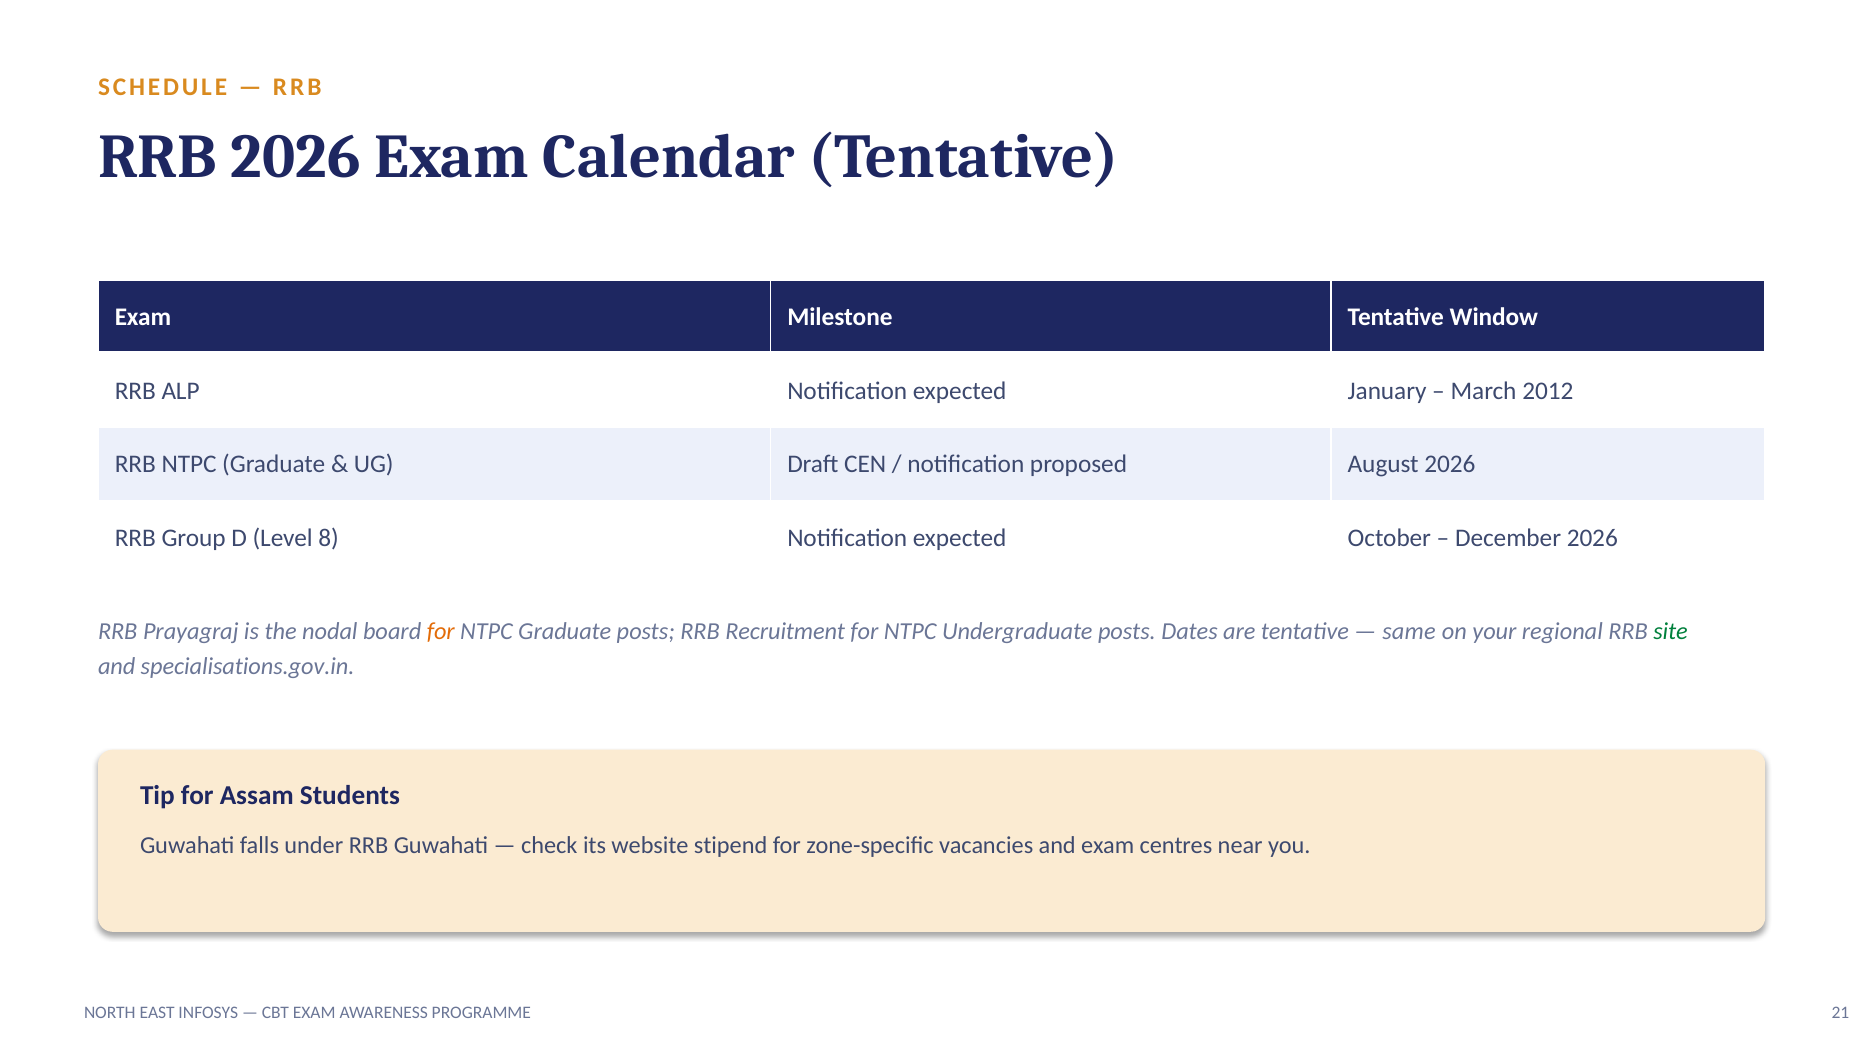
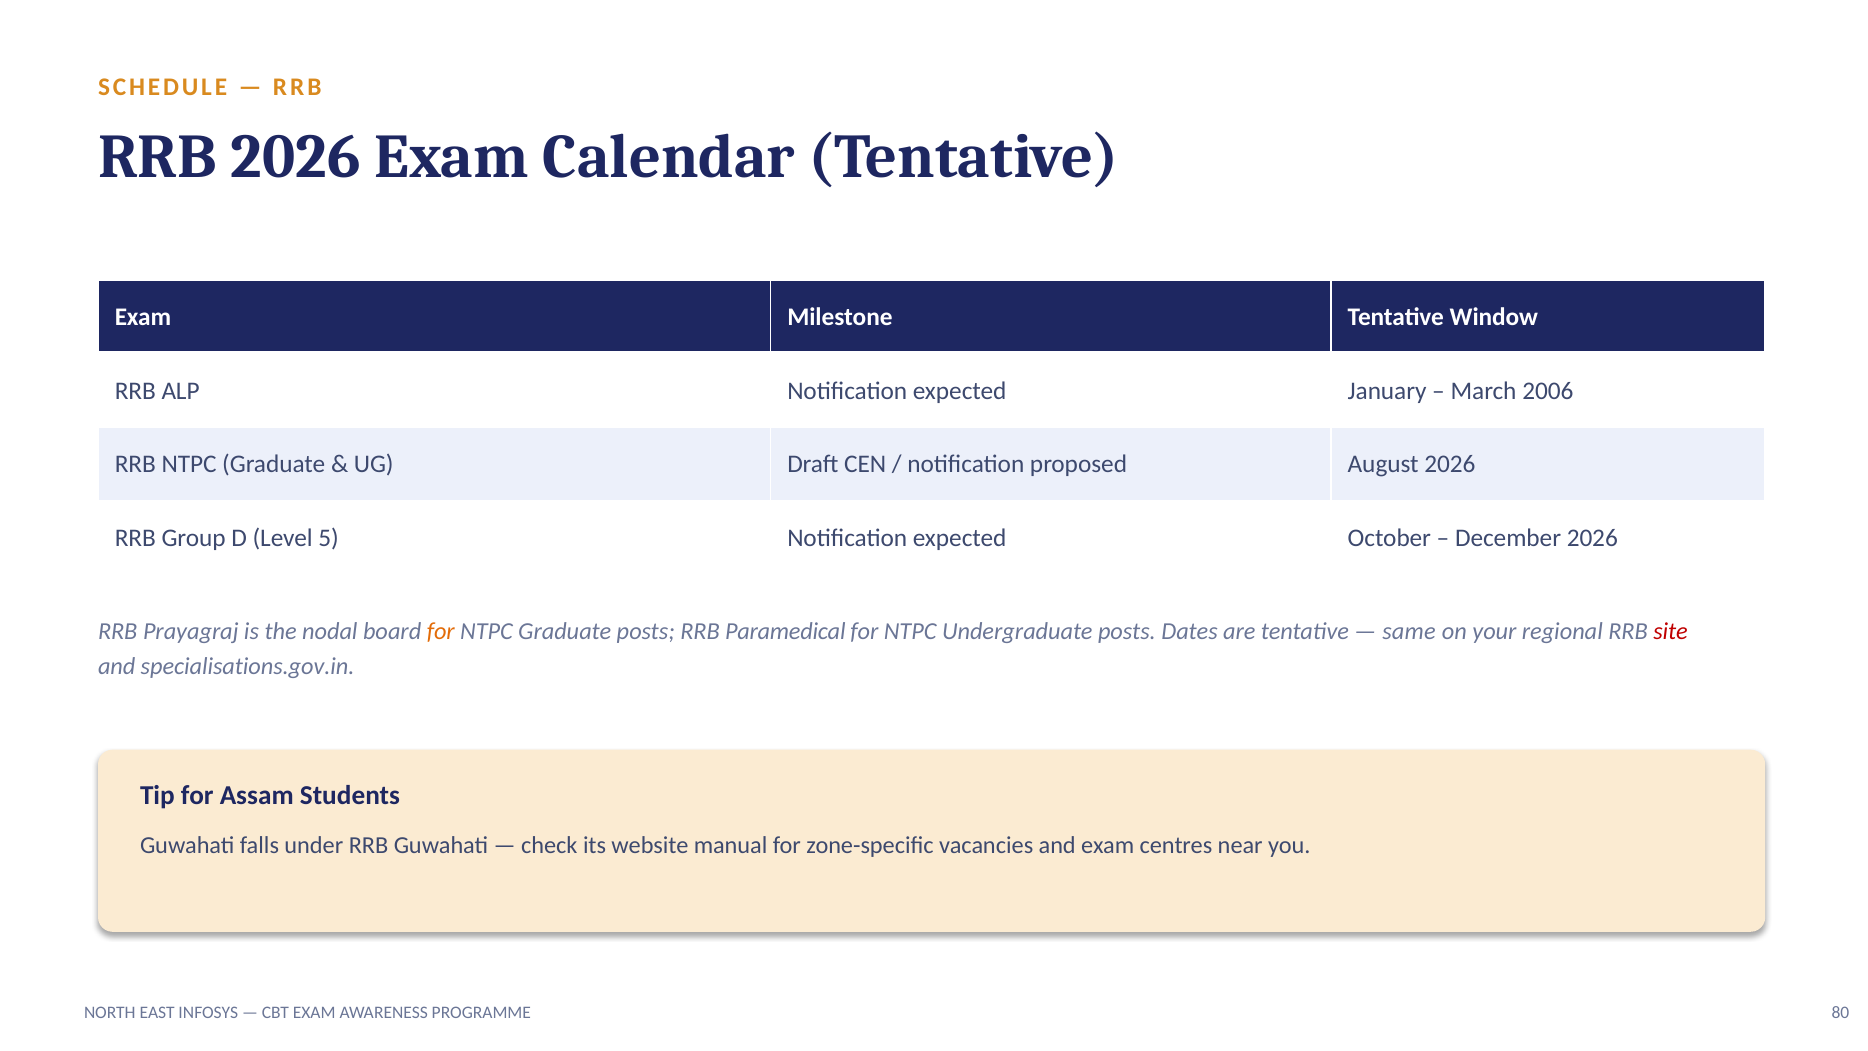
2012: 2012 -> 2006
8: 8 -> 5
Recruitment: Recruitment -> Paramedical
site colour: green -> red
stipend: stipend -> manual
21: 21 -> 80
